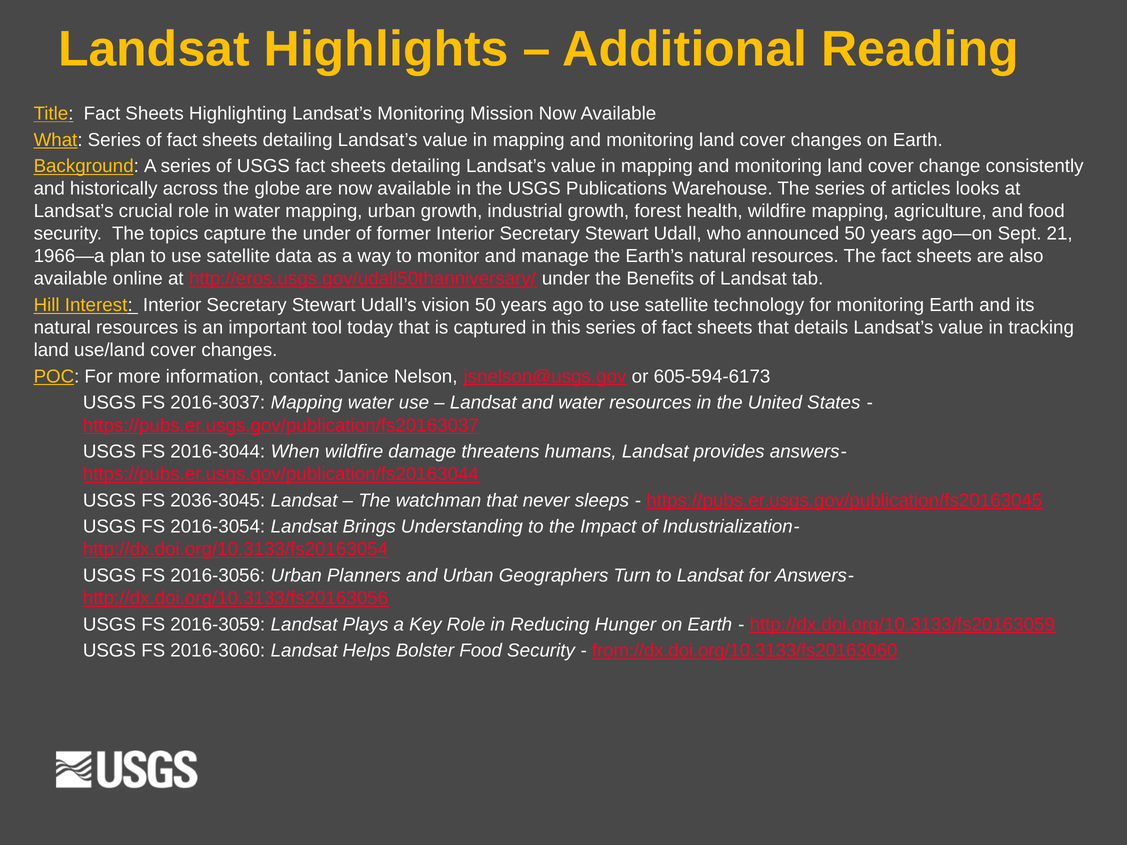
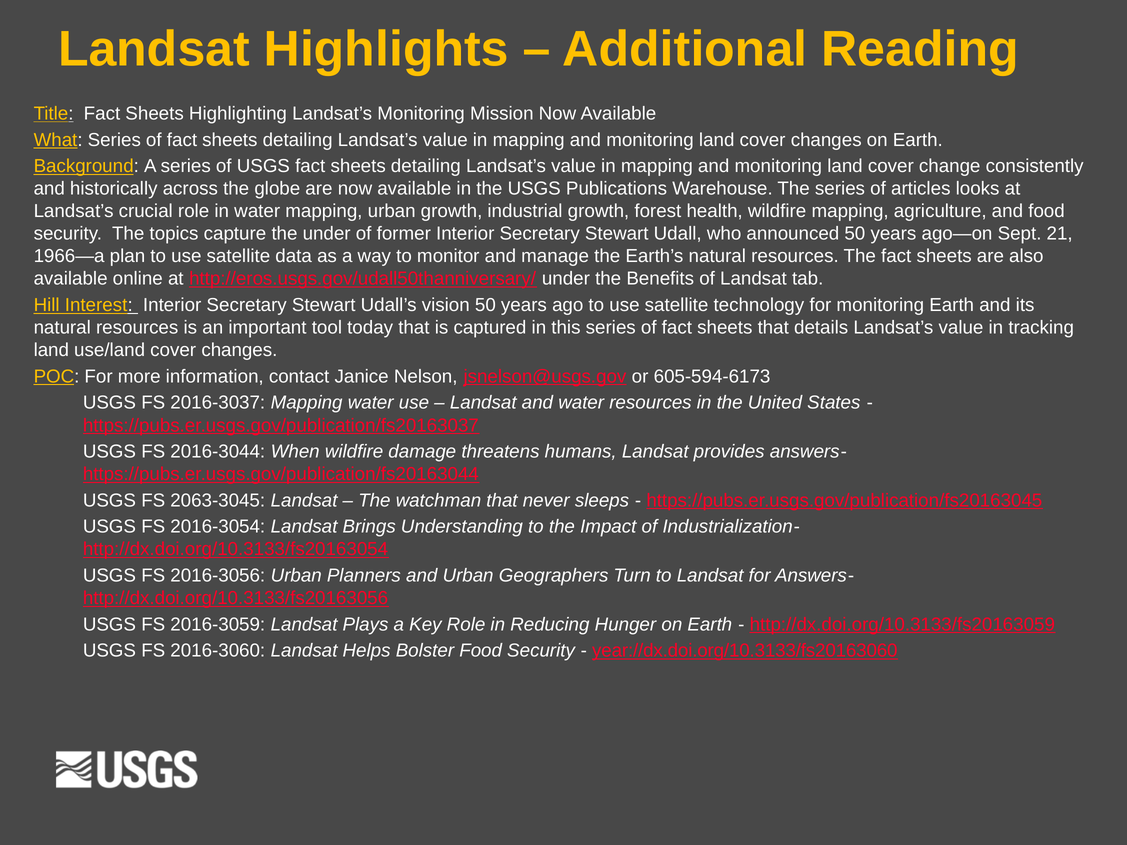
2036-3045: 2036-3045 -> 2063-3045
from://dx.doi.org/10.3133/fs20163060: from://dx.doi.org/10.3133/fs20163060 -> year://dx.doi.org/10.3133/fs20163060
